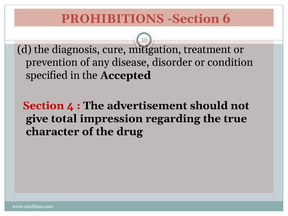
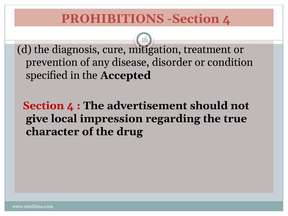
PROHIBITIONS Section 6: 6 -> 4
total: total -> local
